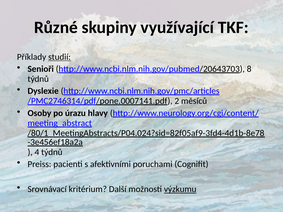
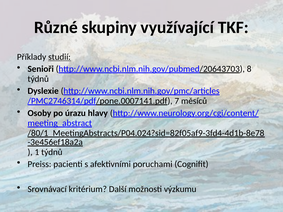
2: 2 -> 7
4: 4 -> 1
výzkumu underline: present -> none
